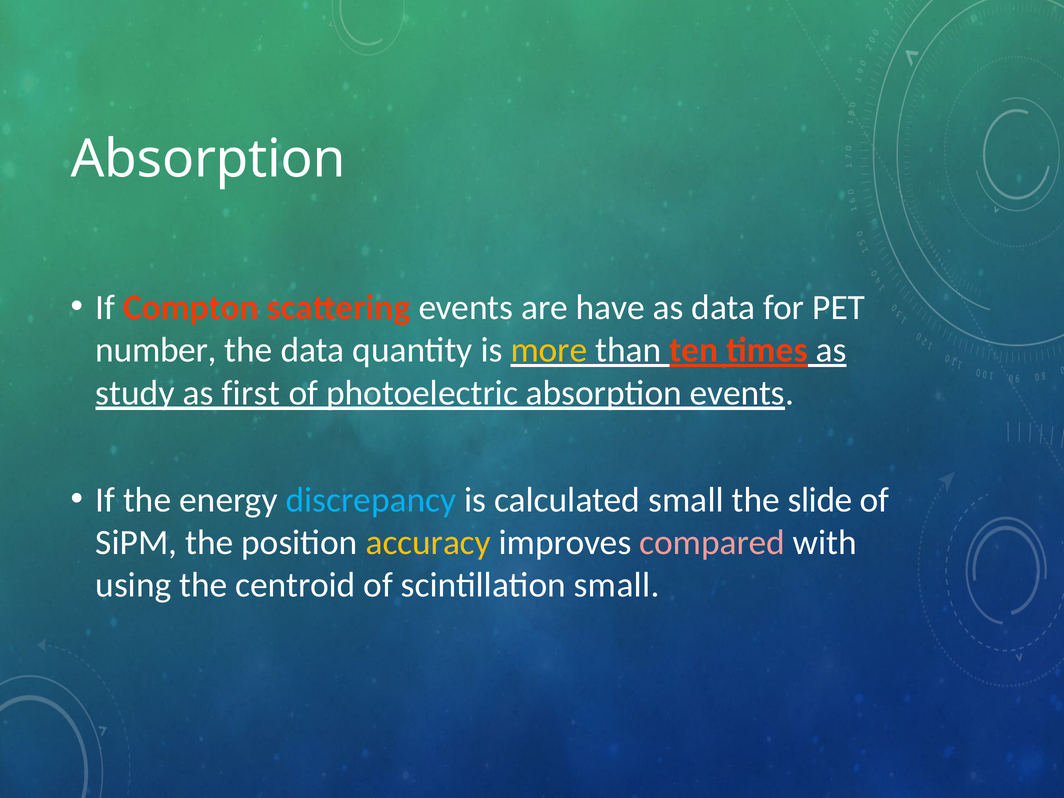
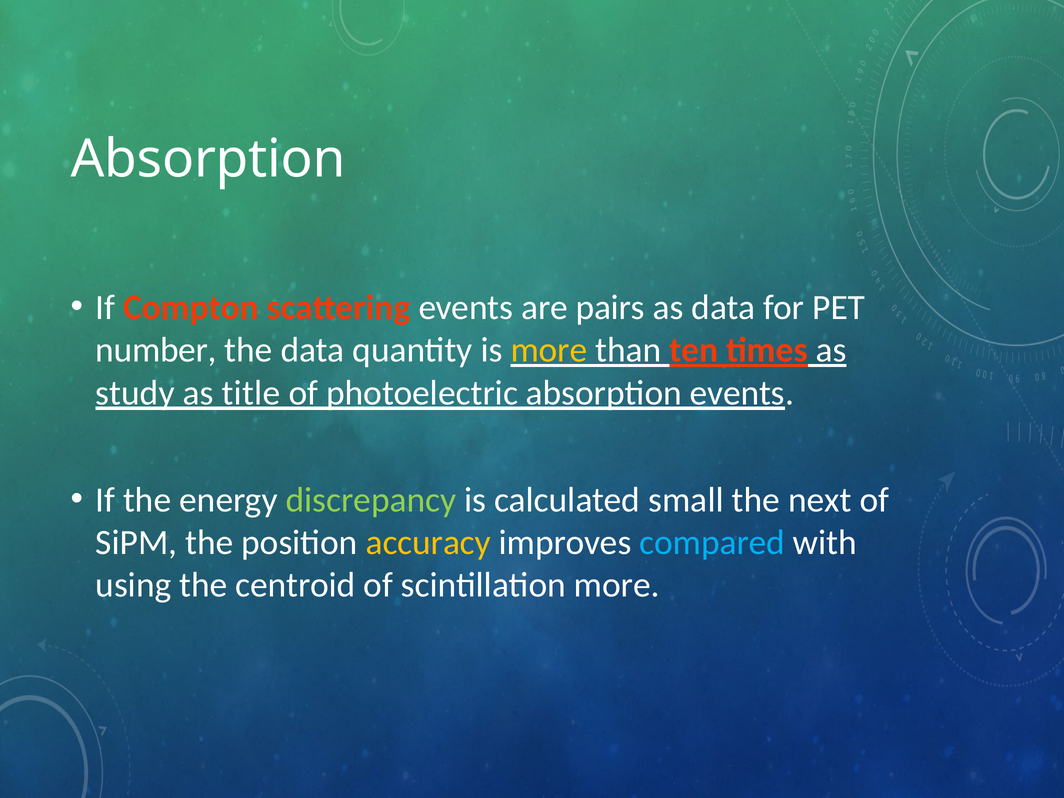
have: have -> pairs
first: first -> title
discrepancy colour: light blue -> light green
slide: slide -> next
compared colour: pink -> light blue
scintillation small: small -> more
